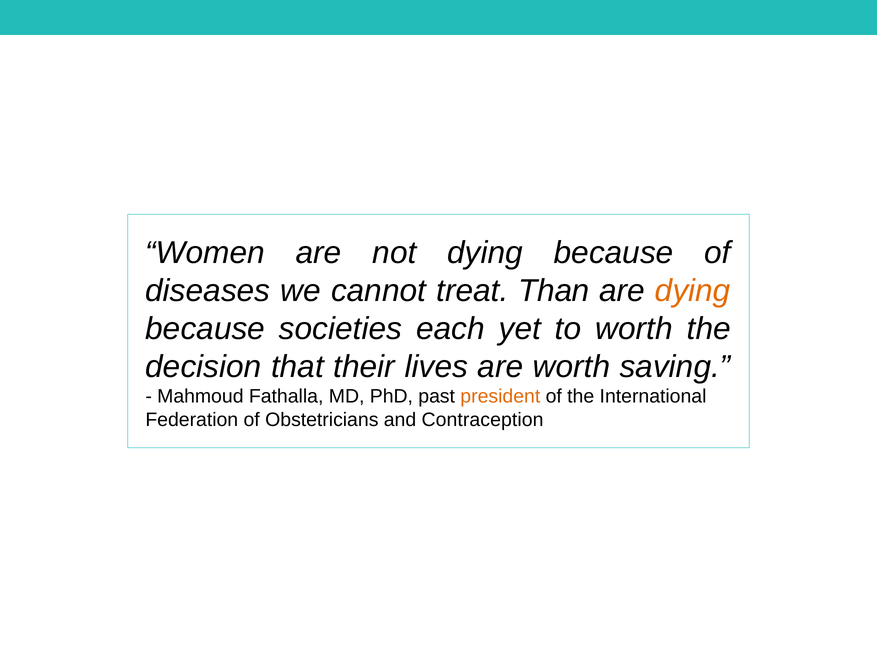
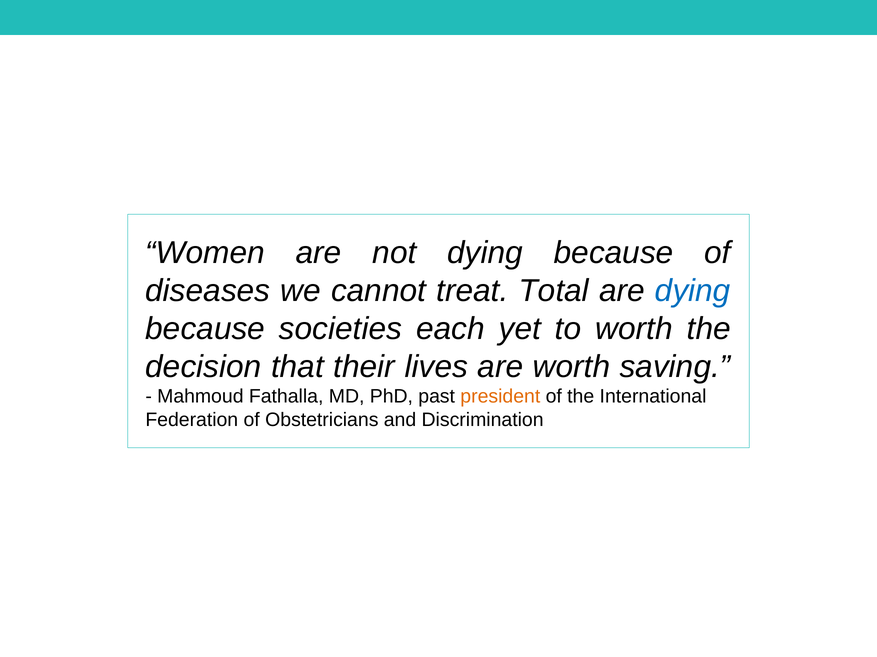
Than: Than -> Total
dying at (693, 291) colour: orange -> blue
Contraception: Contraception -> Discrimination
